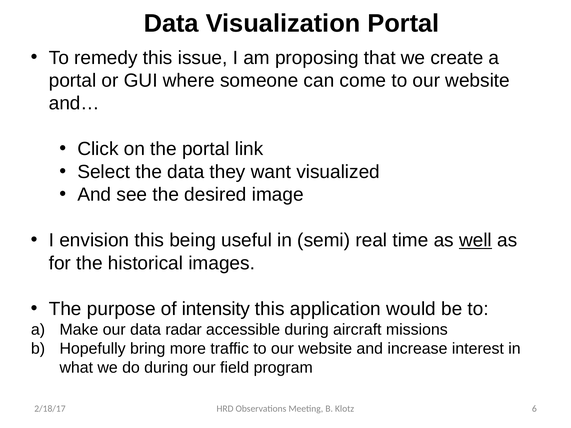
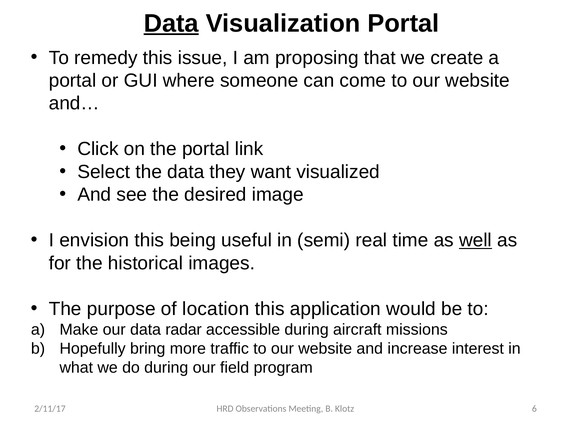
Data at (171, 23) underline: none -> present
intensity: intensity -> location
2/18/17: 2/18/17 -> 2/11/17
